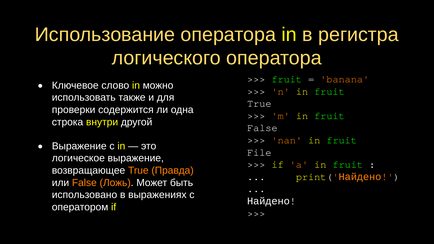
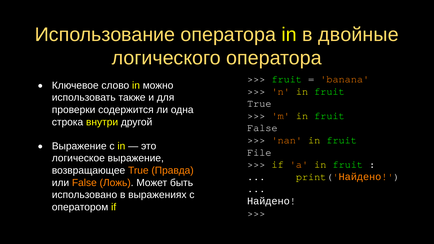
регистра: регистра -> двойные
